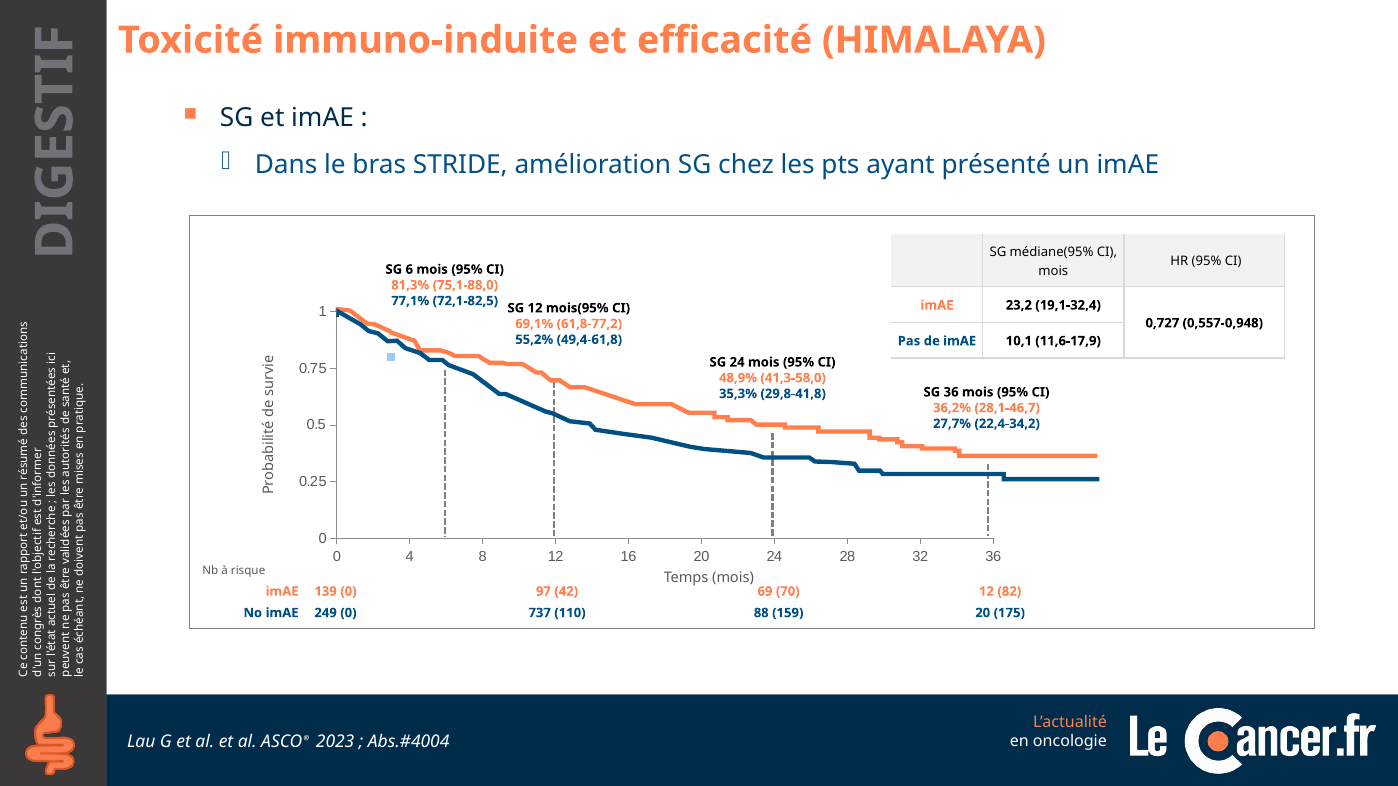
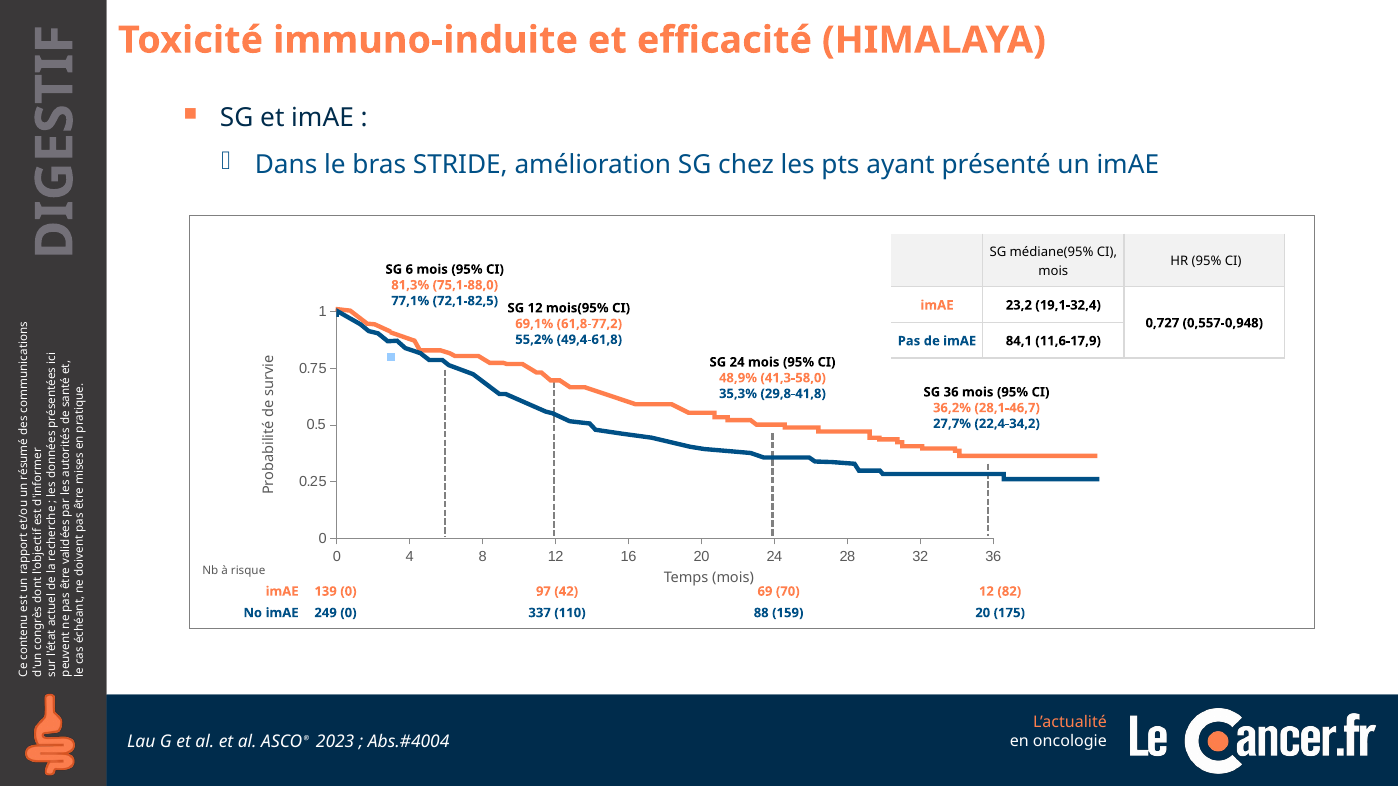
10,1: 10,1 -> 84,1
737: 737 -> 337
